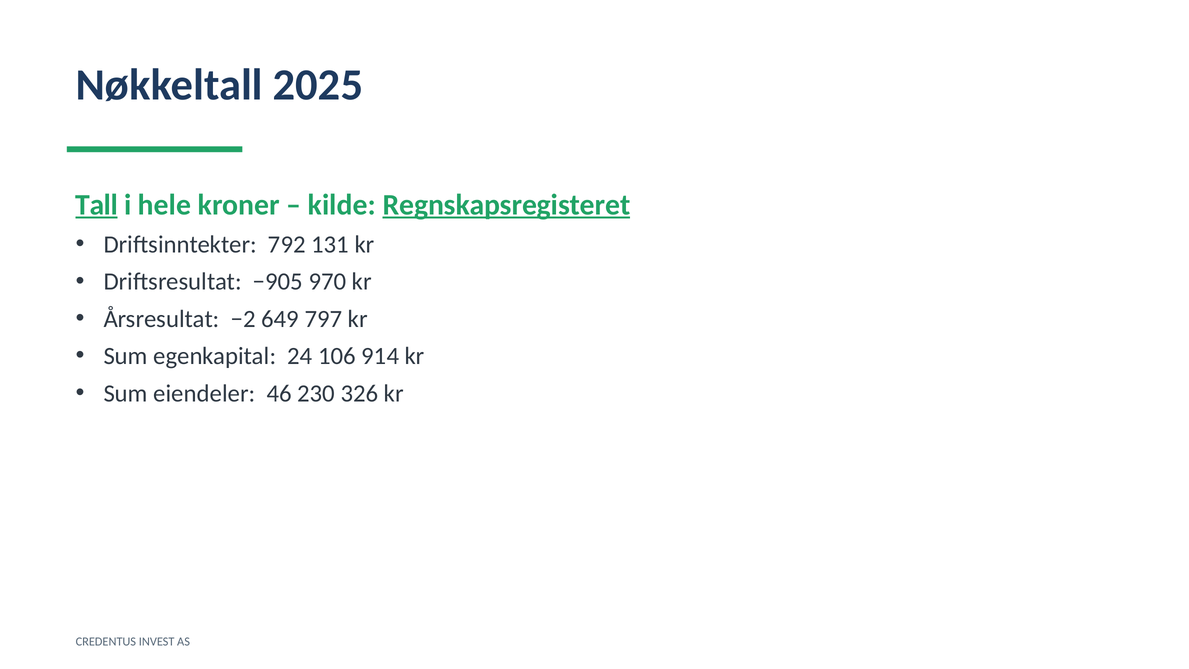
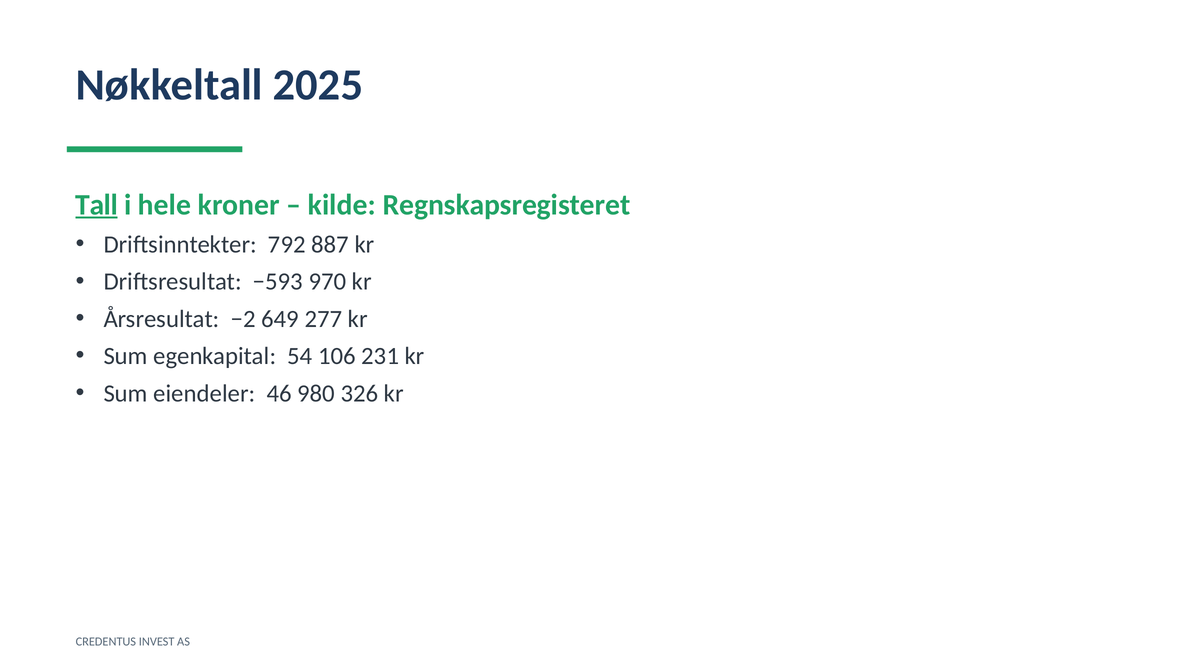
Regnskapsregisteret underline: present -> none
131: 131 -> 887
−905: −905 -> −593
797: 797 -> 277
24: 24 -> 54
914: 914 -> 231
230: 230 -> 980
